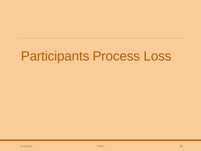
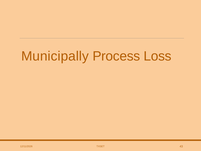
Participants: Participants -> Municipally
